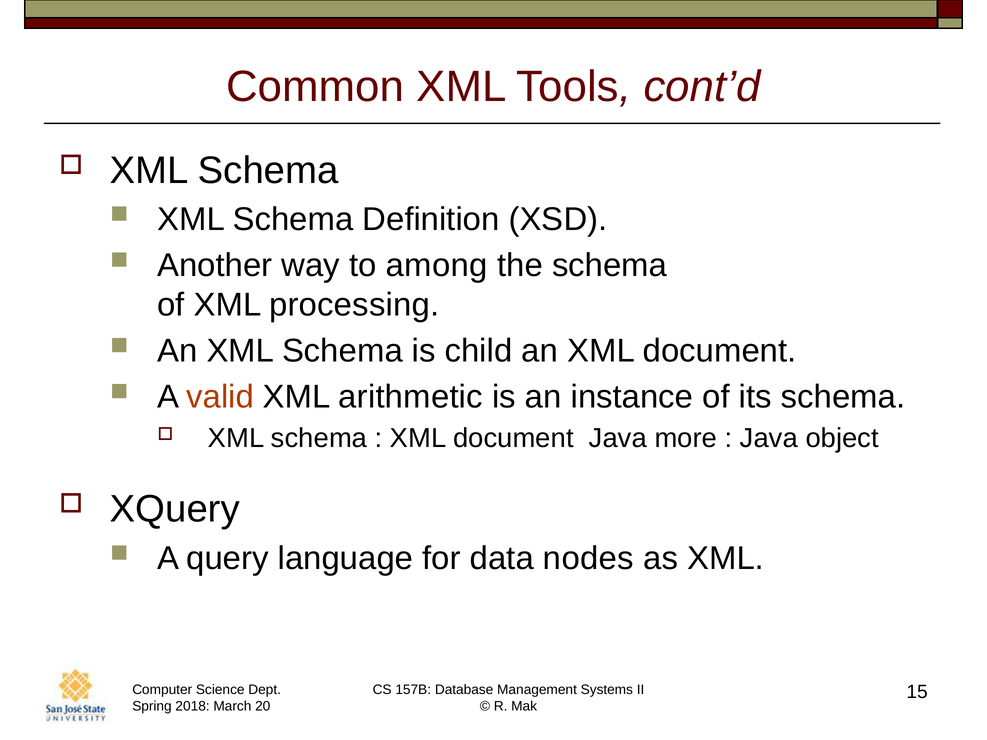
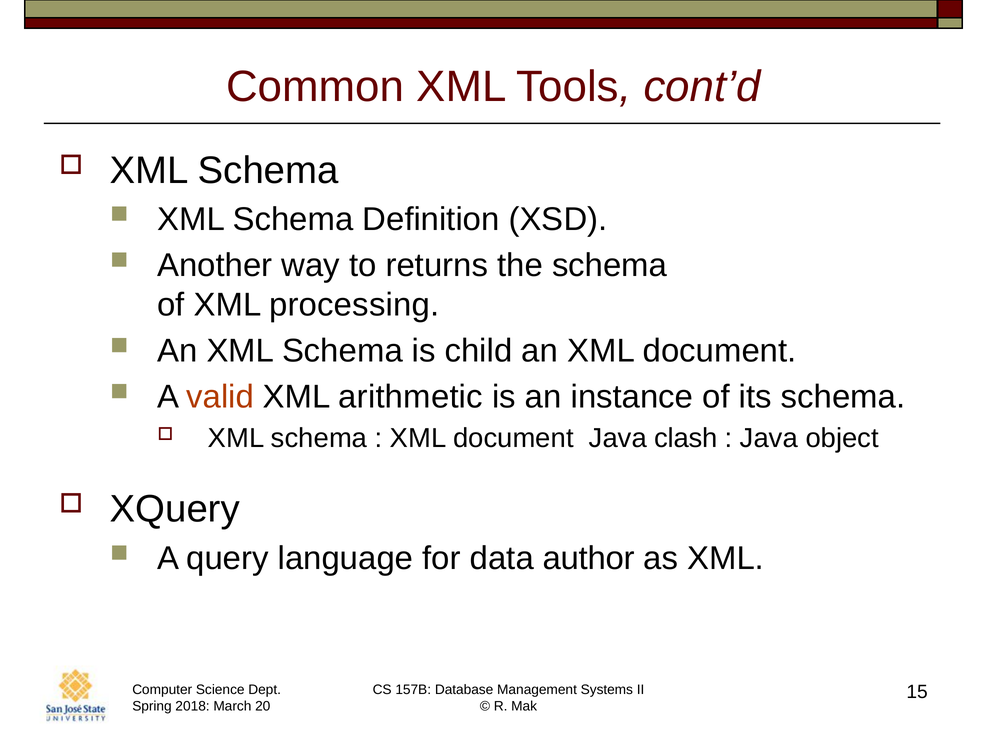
among: among -> returns
more: more -> clash
nodes: nodes -> author
